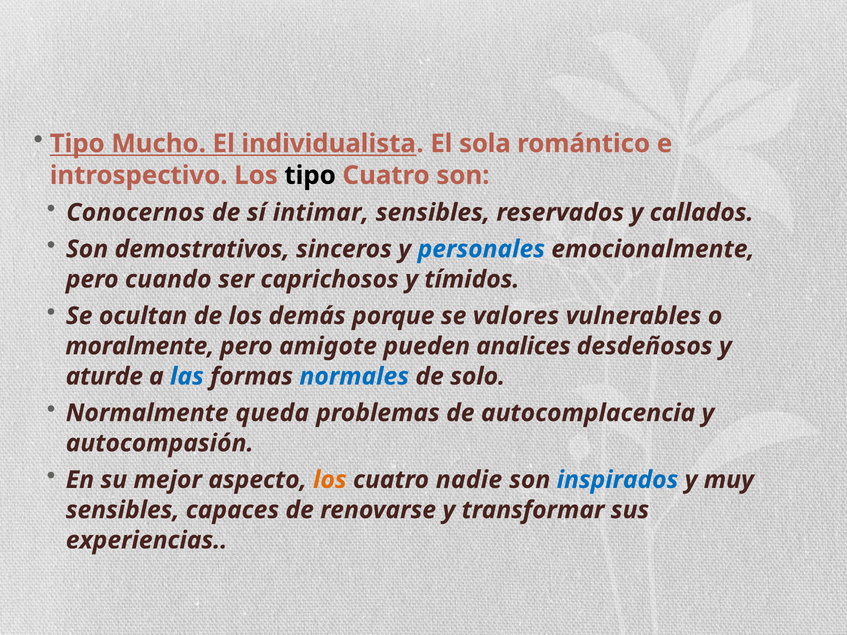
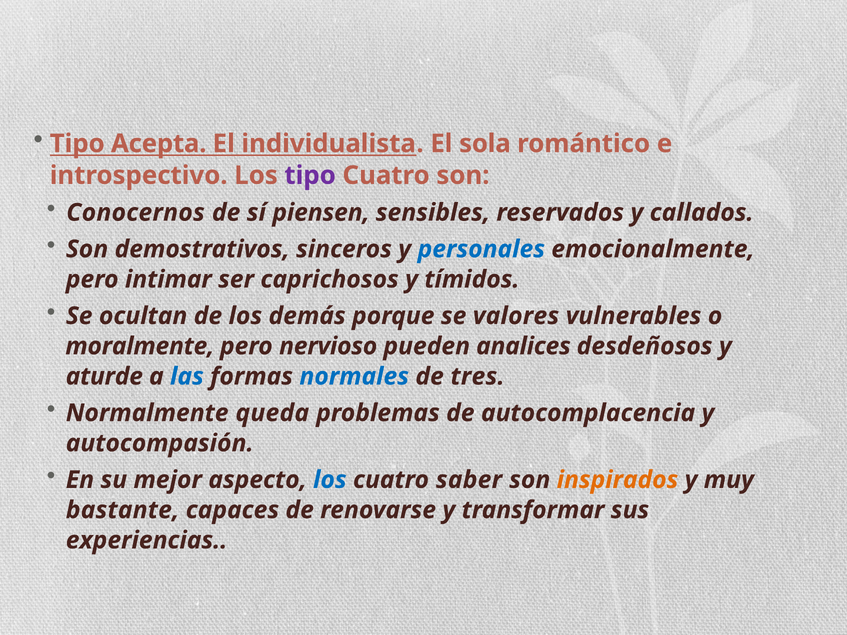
Mucho: Mucho -> Acepta
tipo at (310, 175) colour: black -> purple
intimar: intimar -> piensen
cuando: cuando -> intimar
amigote: amigote -> nervioso
solo: solo -> tres
los at (330, 480) colour: orange -> blue
nadie: nadie -> saber
inspirados colour: blue -> orange
sensibles at (123, 510): sensibles -> bastante
